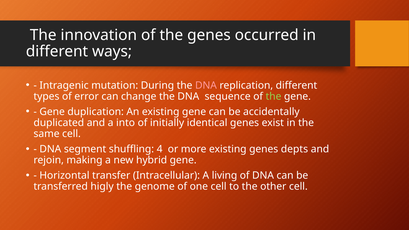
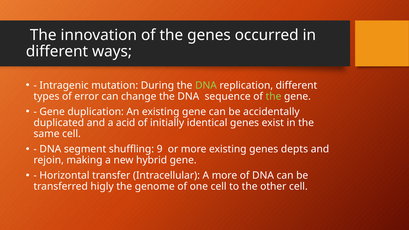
DNA at (206, 85) colour: pink -> light green
into: into -> acid
4: 4 -> 9
A living: living -> more
